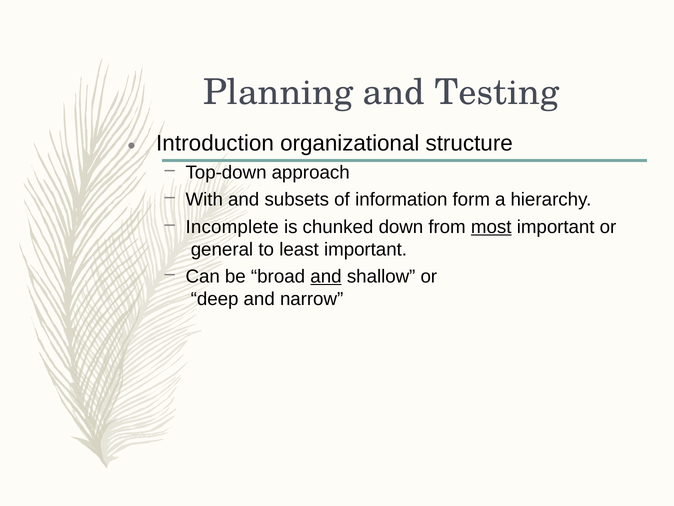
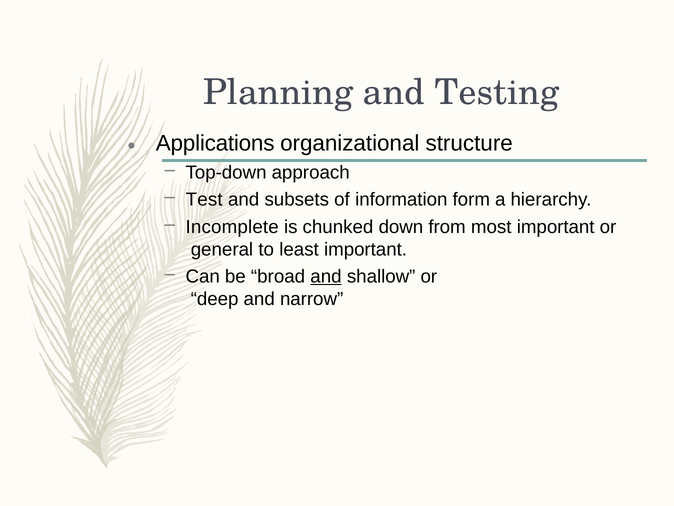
Introduction: Introduction -> Applications
With: With -> Test
most underline: present -> none
